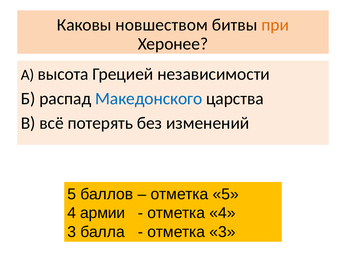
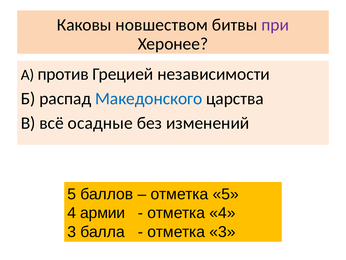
при colour: orange -> purple
высота: высота -> против
потерять: потерять -> осадные
